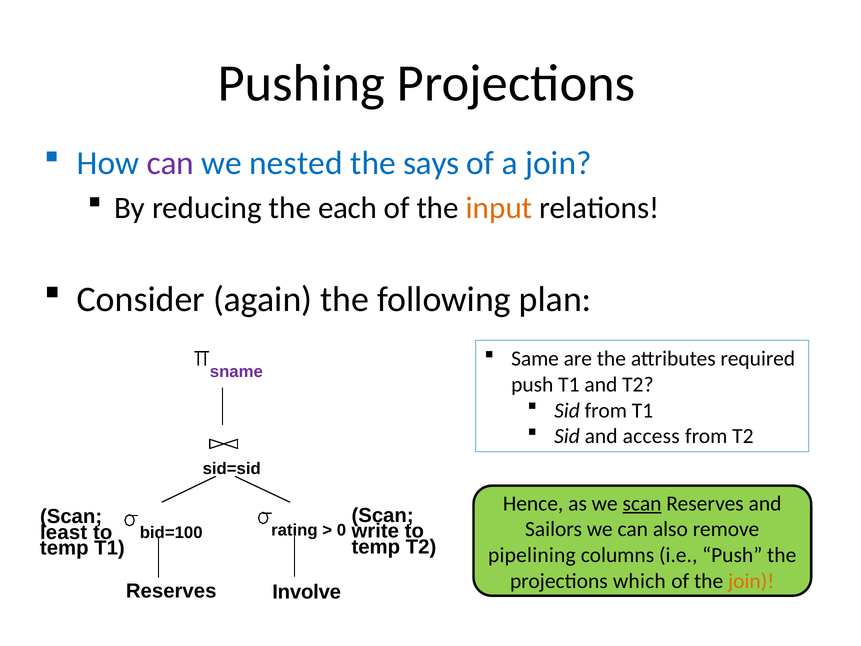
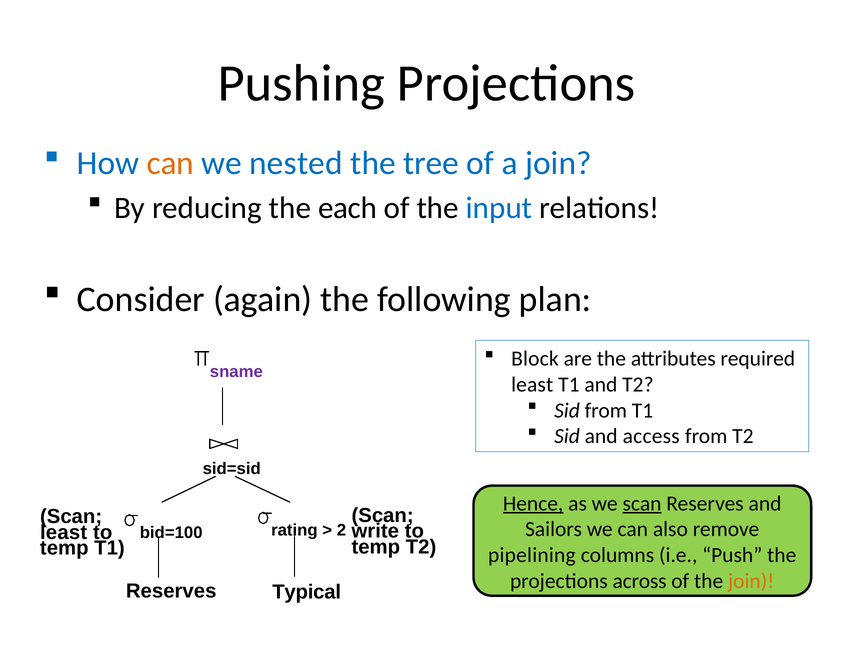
can at (170, 163) colour: purple -> orange
says: says -> tree
input colour: orange -> blue
Same: Same -> Block
push at (532, 384): push -> least
Hence underline: none -> present
0: 0 -> 2
which: which -> across
Involve: Involve -> Typical
